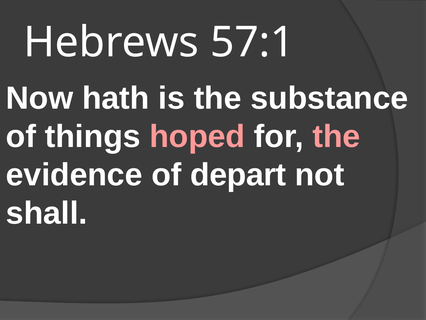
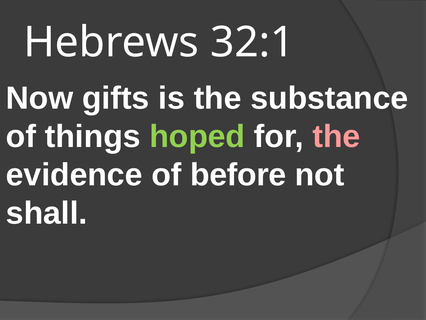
57:1: 57:1 -> 32:1
hath: hath -> gifts
hoped colour: pink -> light green
depart: depart -> before
